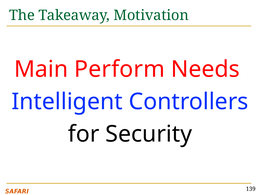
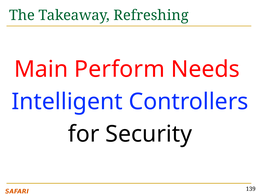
Motivation: Motivation -> Refreshing
